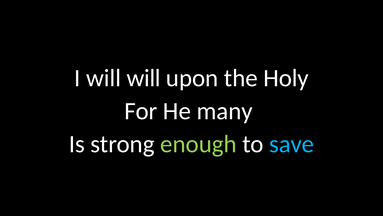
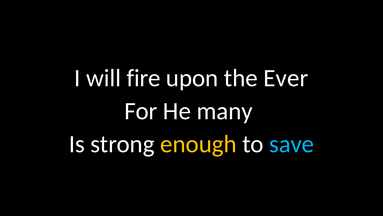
will will: will -> fire
Holy: Holy -> Ever
enough colour: light green -> yellow
